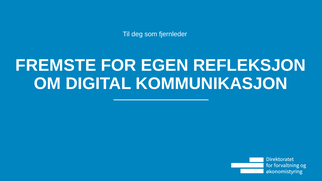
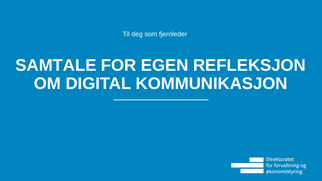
FREMSTE: FREMSTE -> SAMTALE
